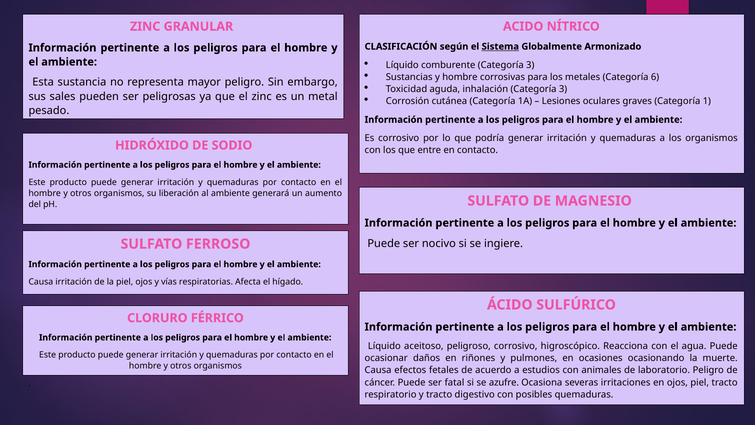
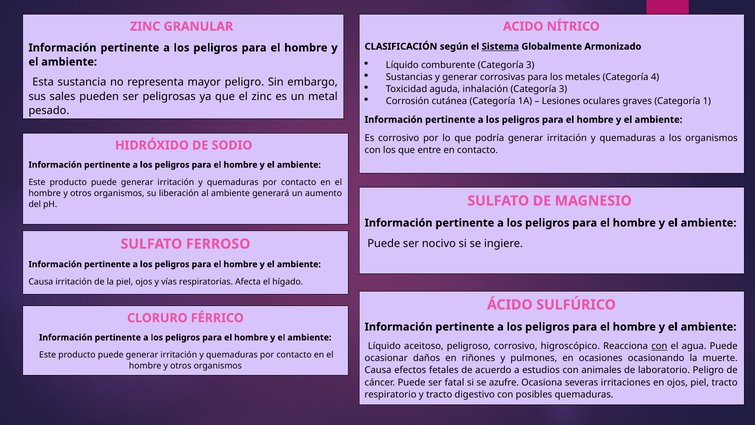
y hombre: hombre -> generar
6: 6 -> 4
con at (659, 346) underline: none -> present
